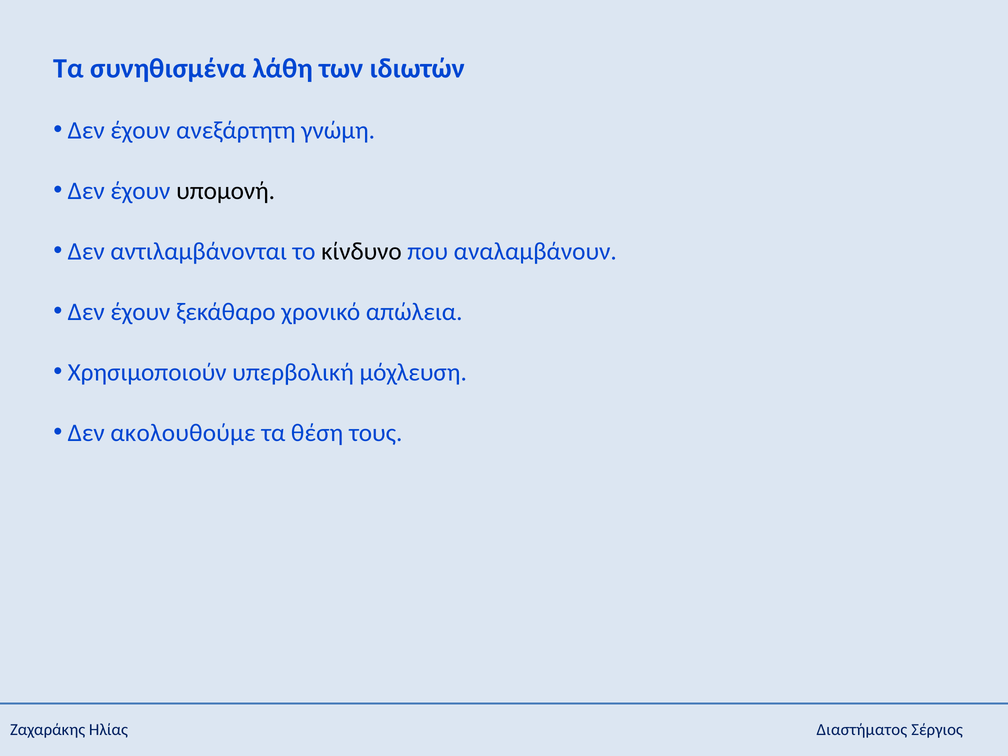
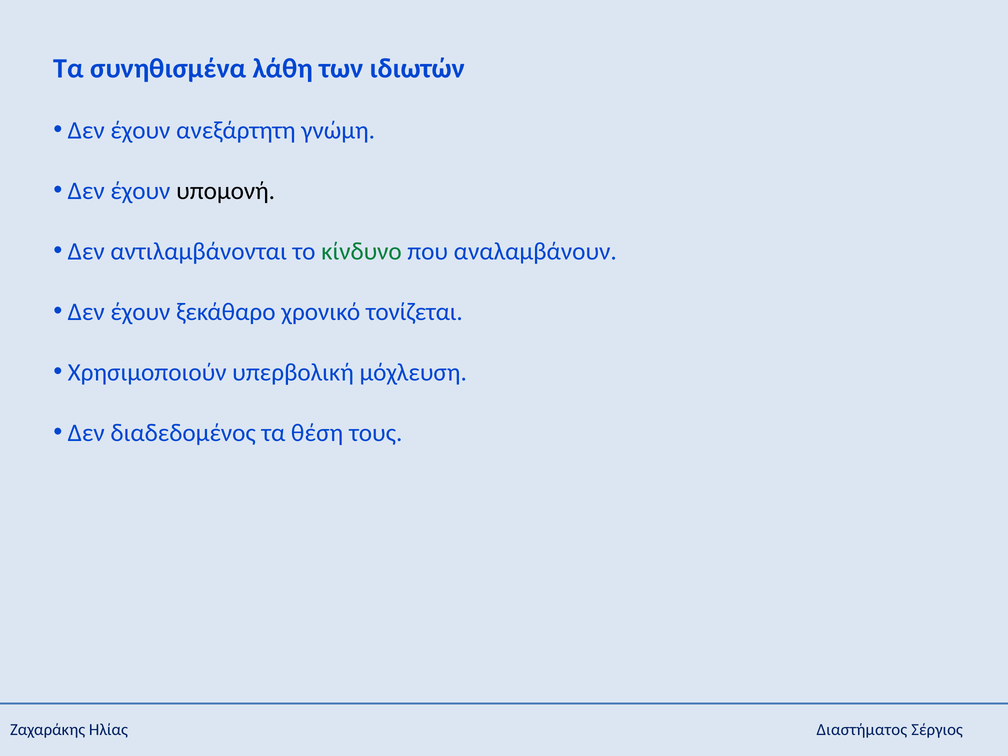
κίνδυνο colour: black -> green
απώλεια: απώλεια -> τονίζεται
ακολουθούμε: ακολουθούμε -> διαδεδομένος
